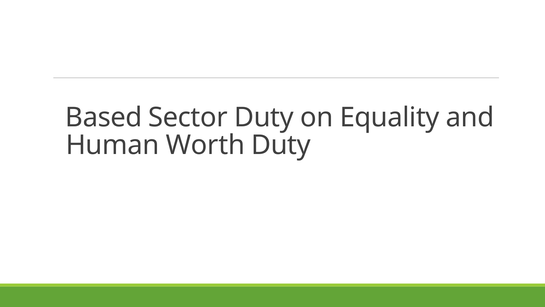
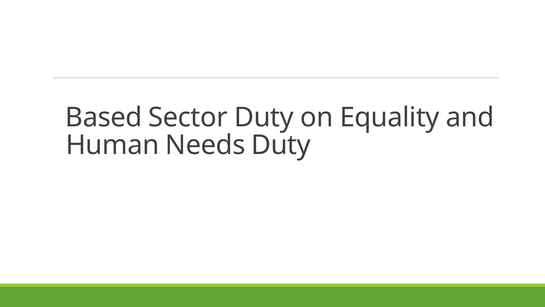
Worth: Worth -> Needs
